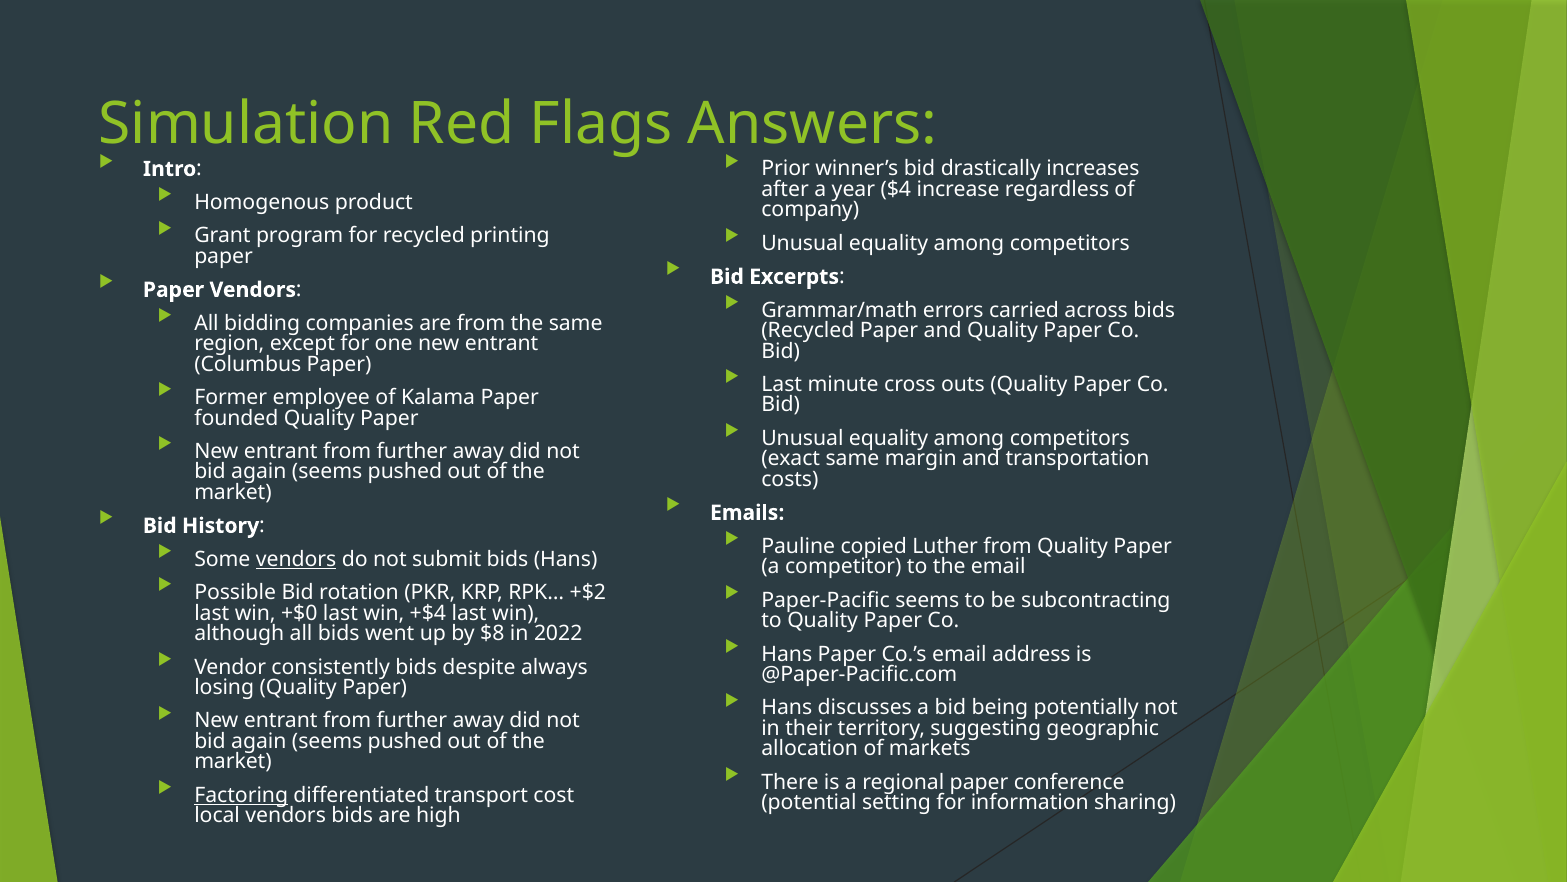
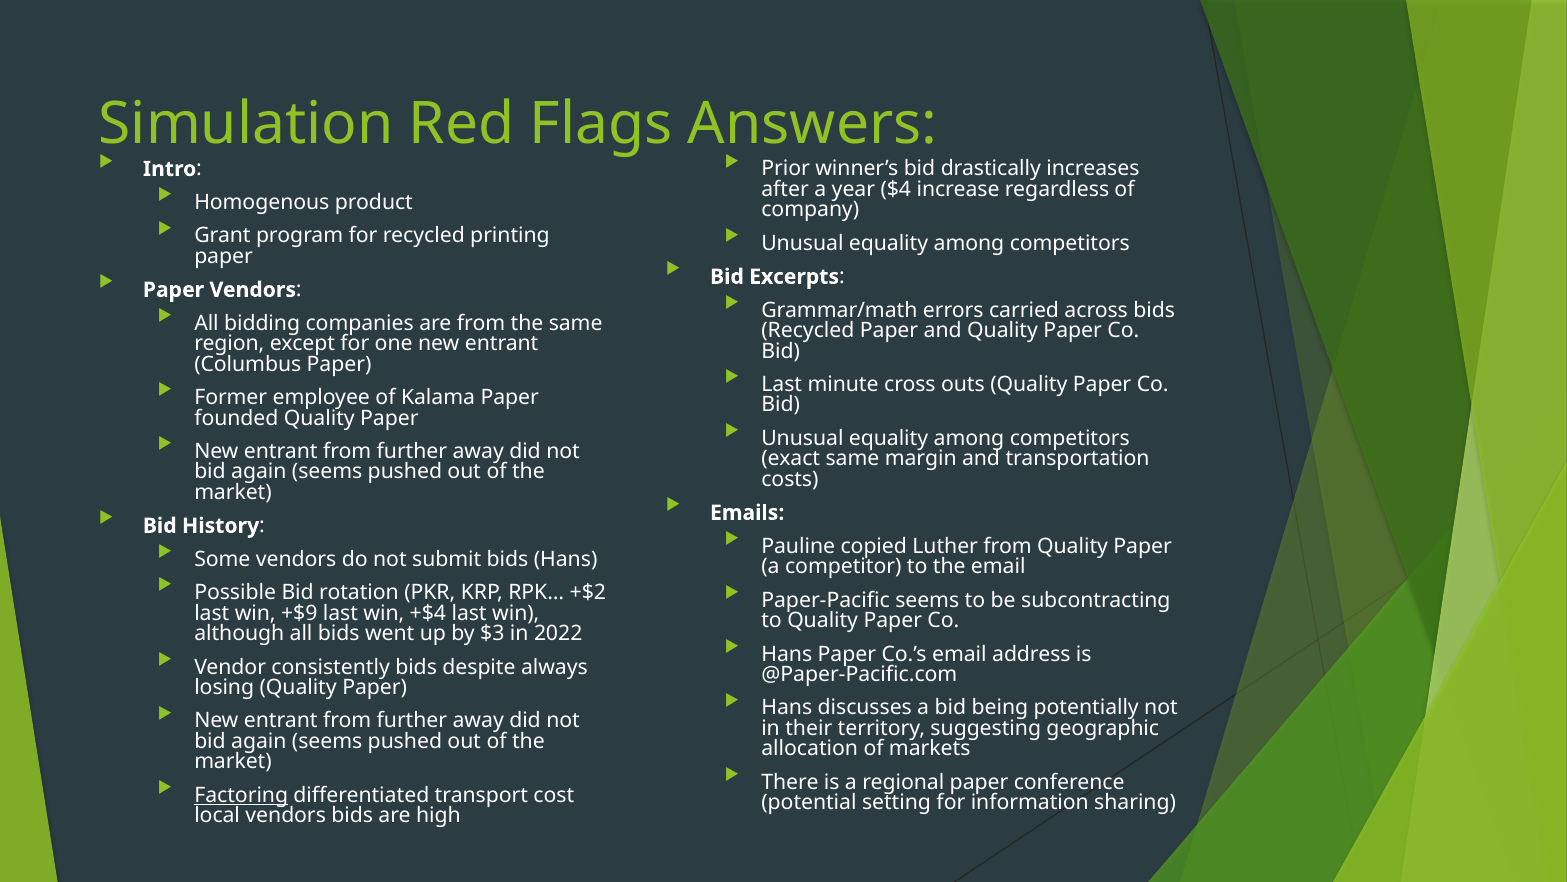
vendors at (296, 559) underline: present -> none
+$0: +$0 -> +$9
$8: $8 -> $3
